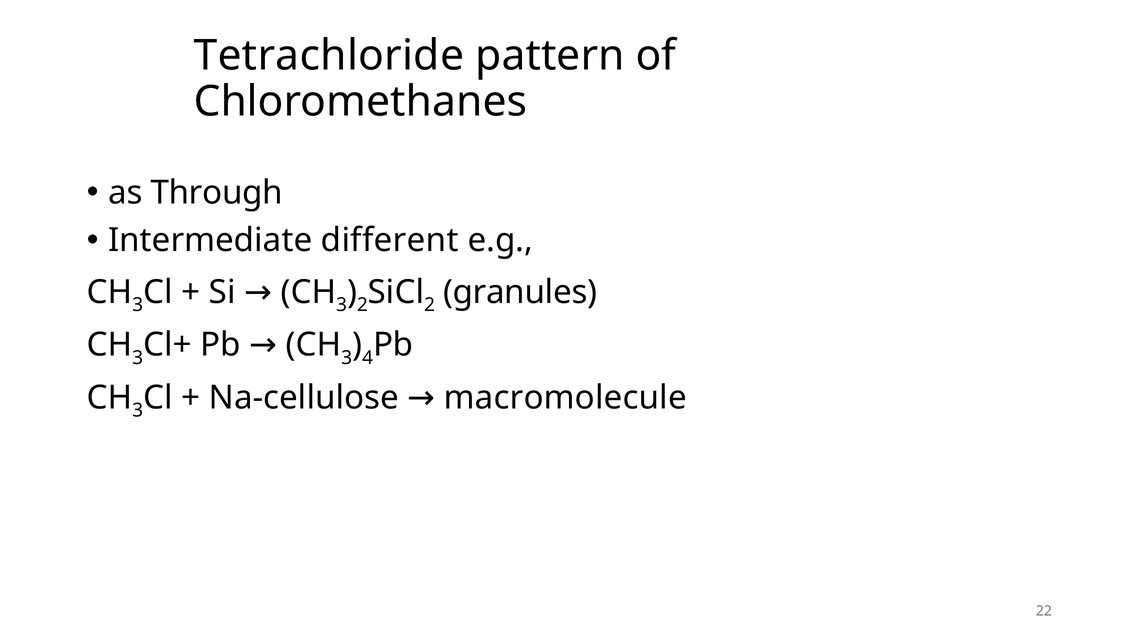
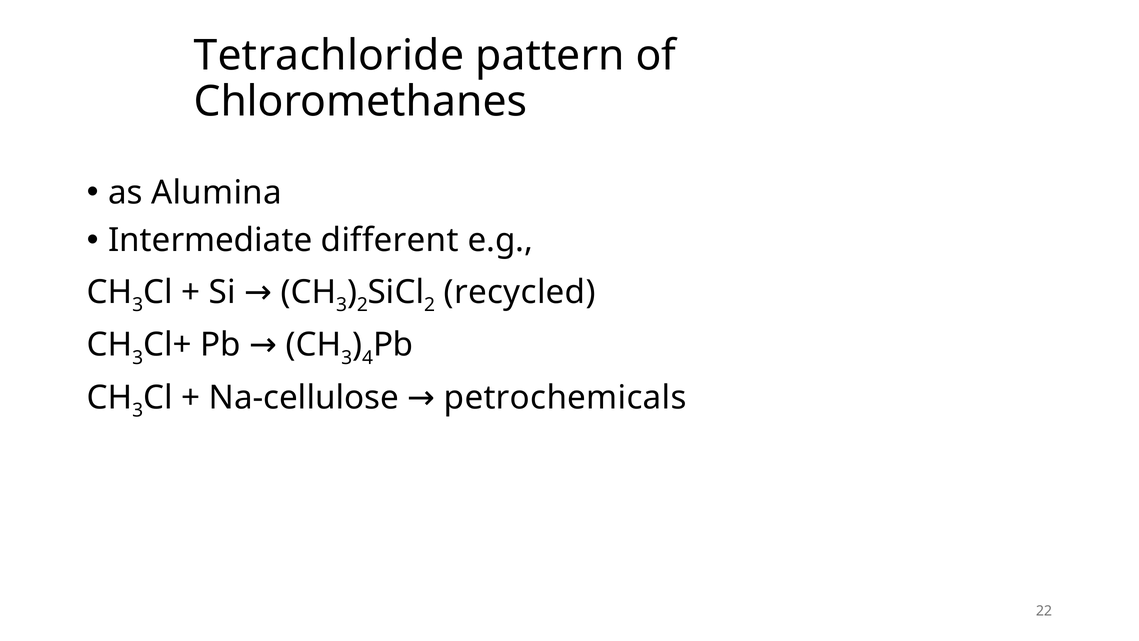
Through: Through -> Alumina
granules: granules -> recycled
macromolecule: macromolecule -> petrochemicals
